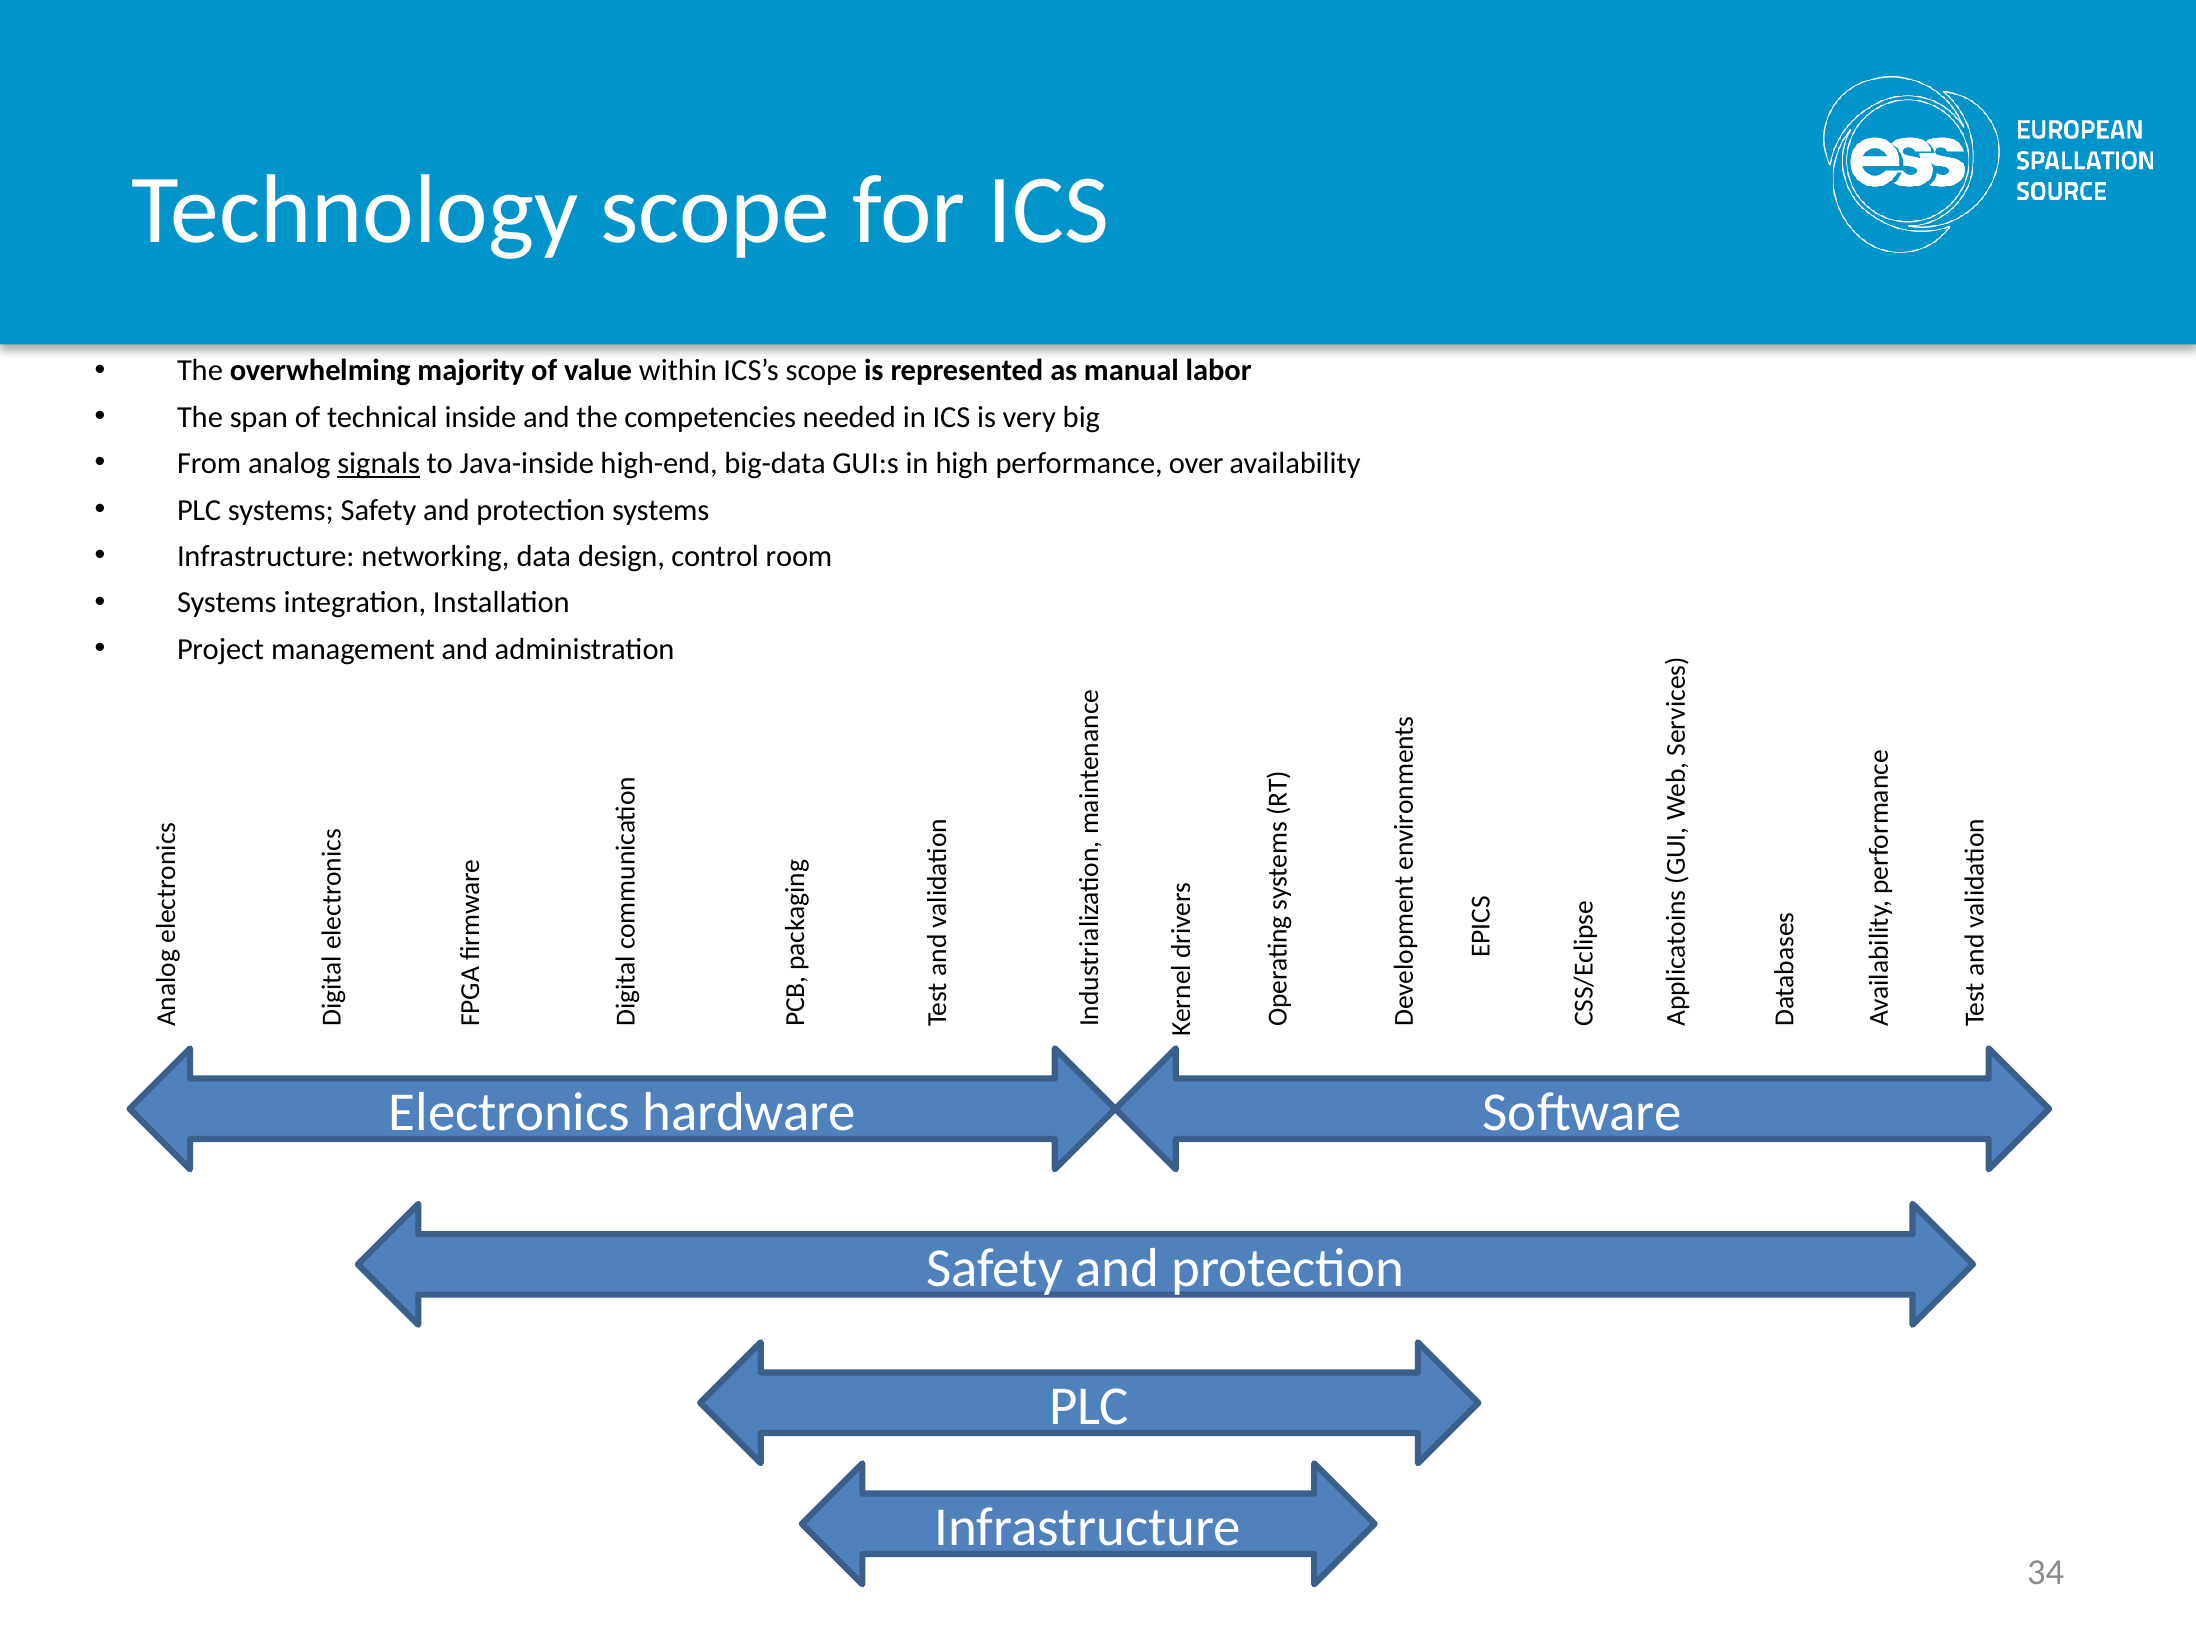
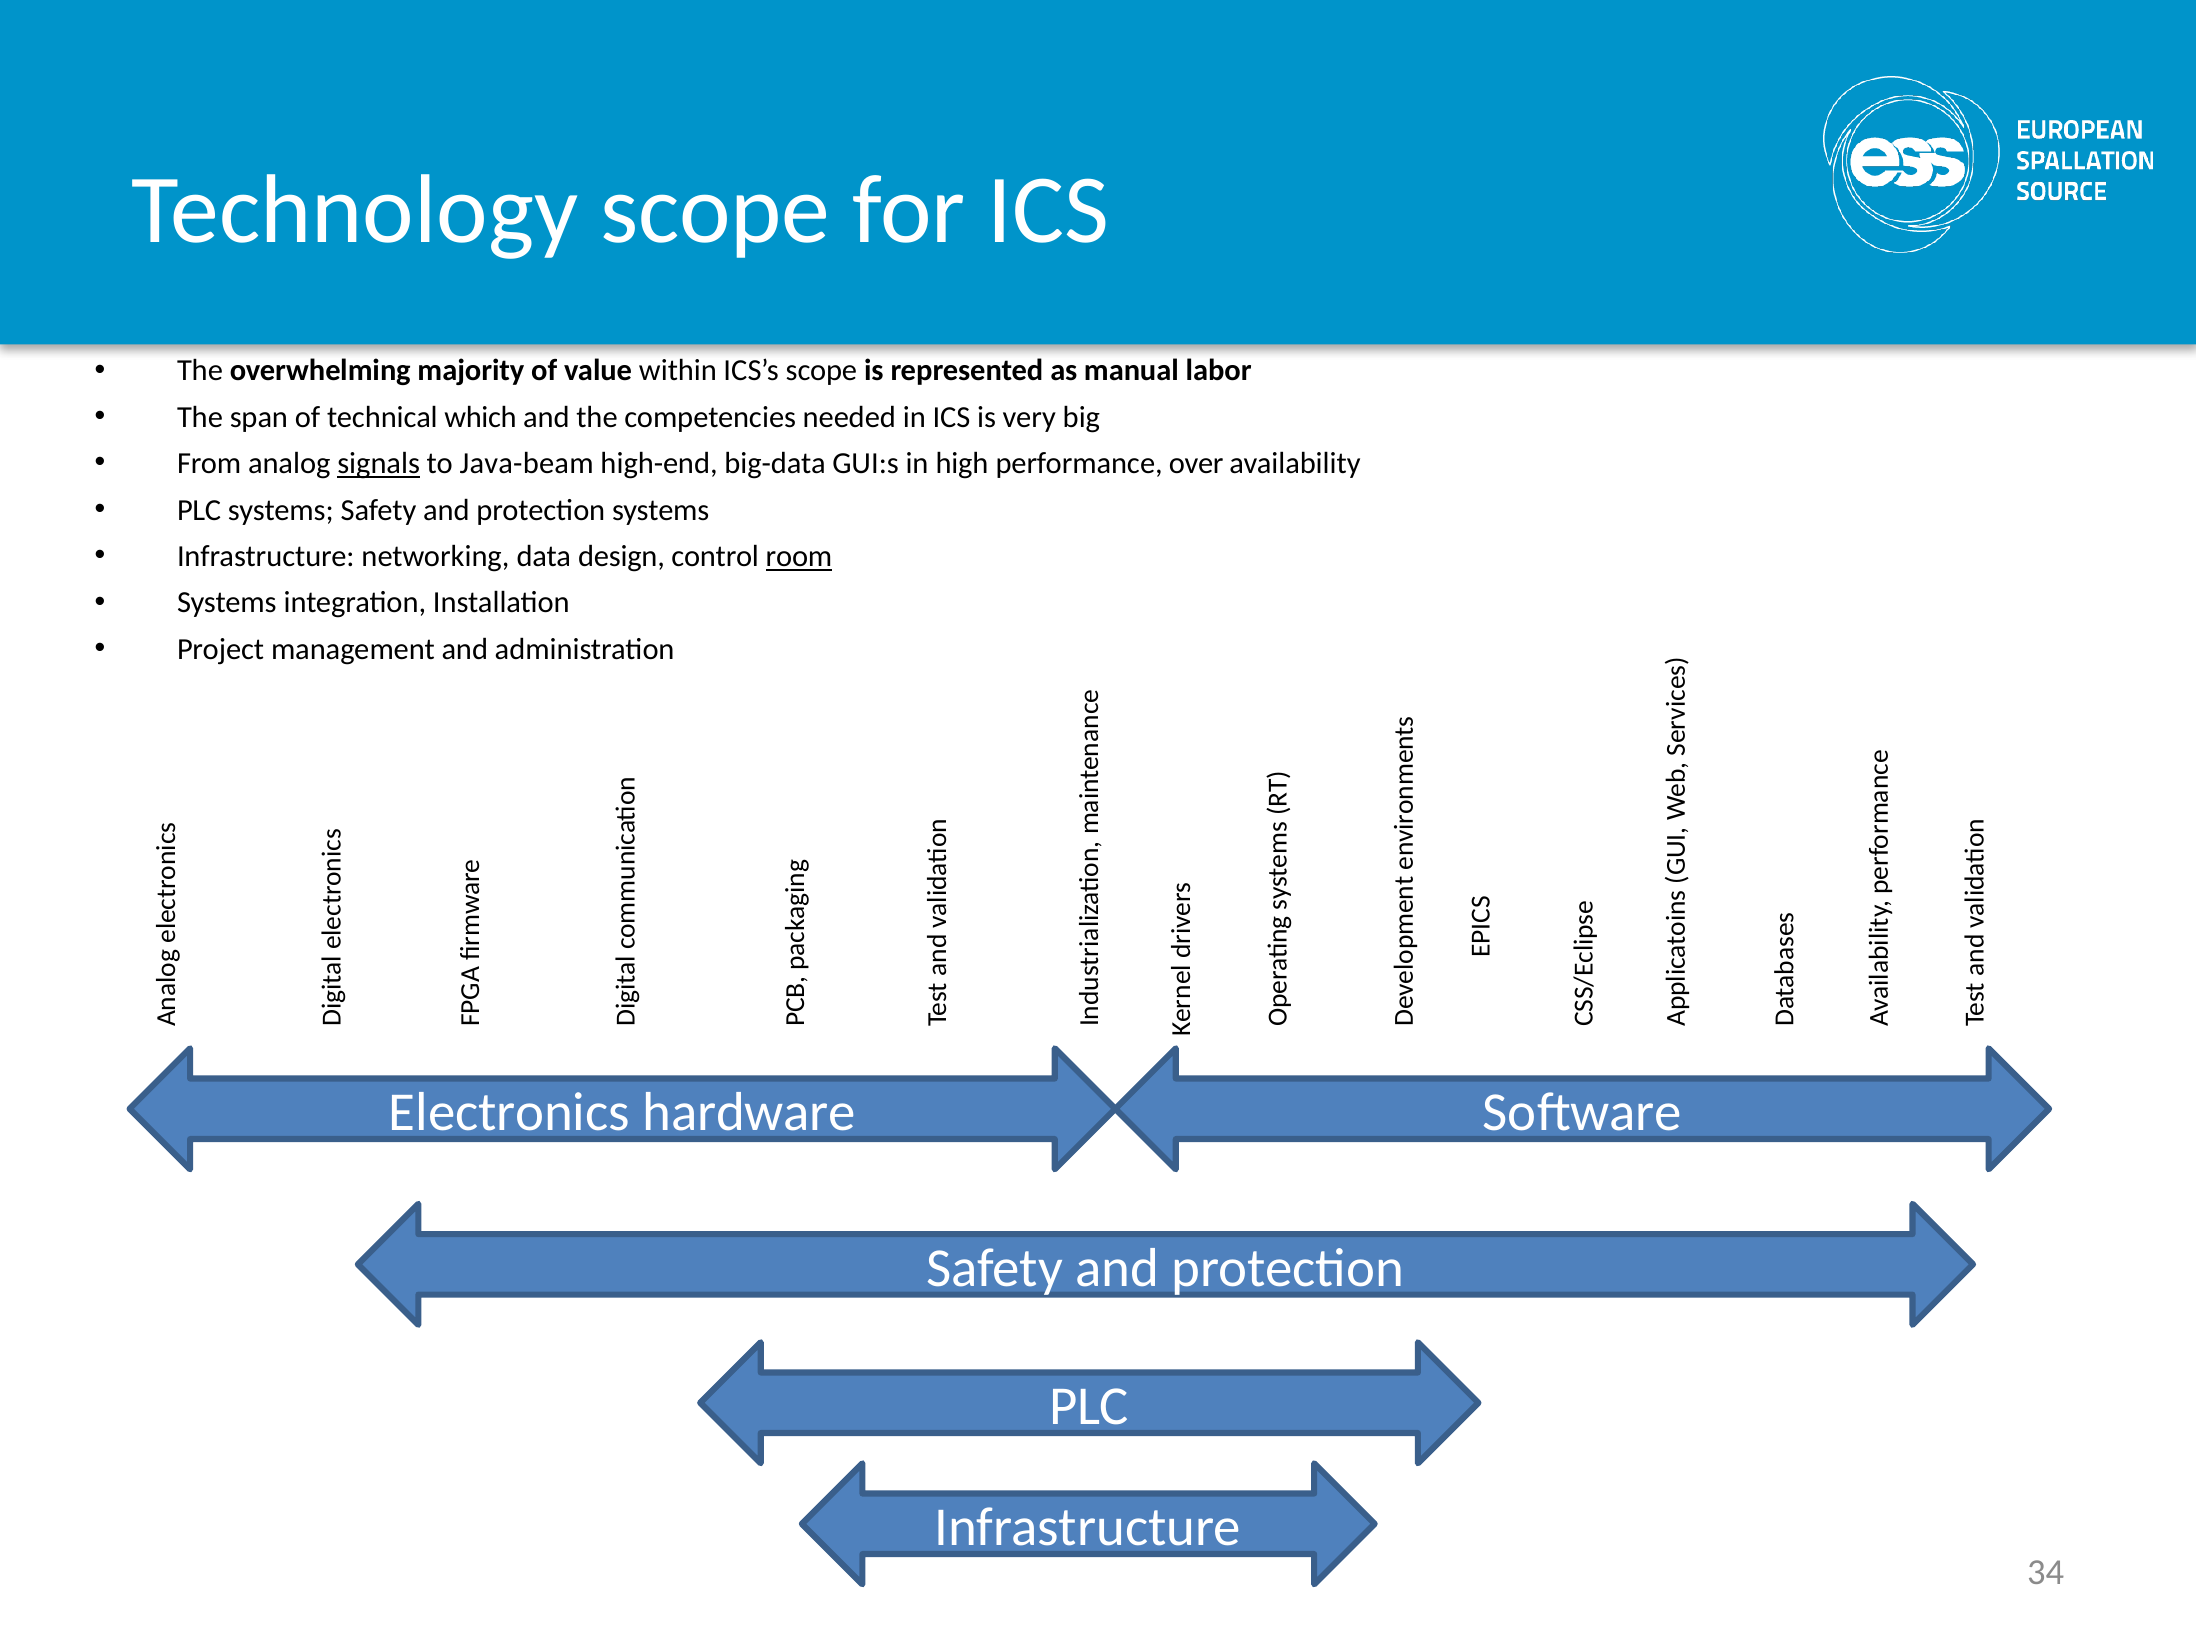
inside: inside -> which
Java-inside: Java-inside -> Java-beam
room underline: none -> present
